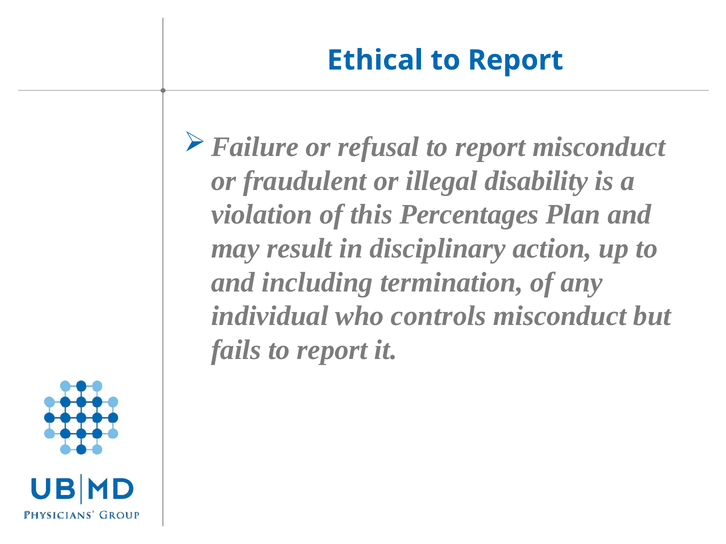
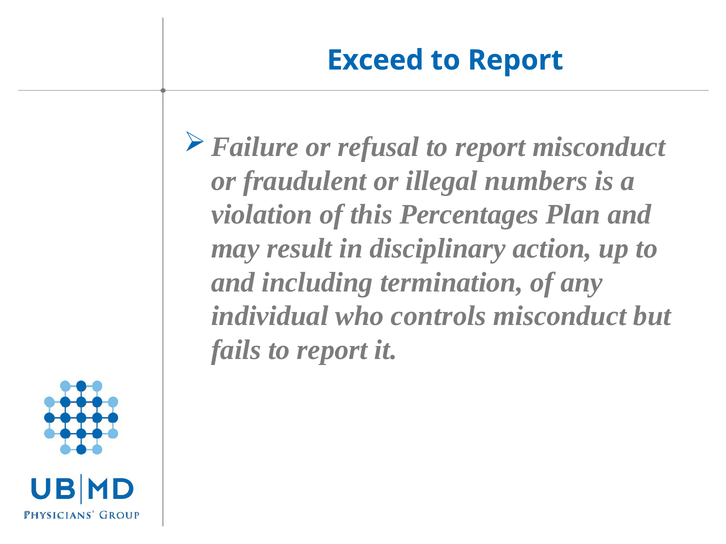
Ethical: Ethical -> Exceed
disability: disability -> numbers
